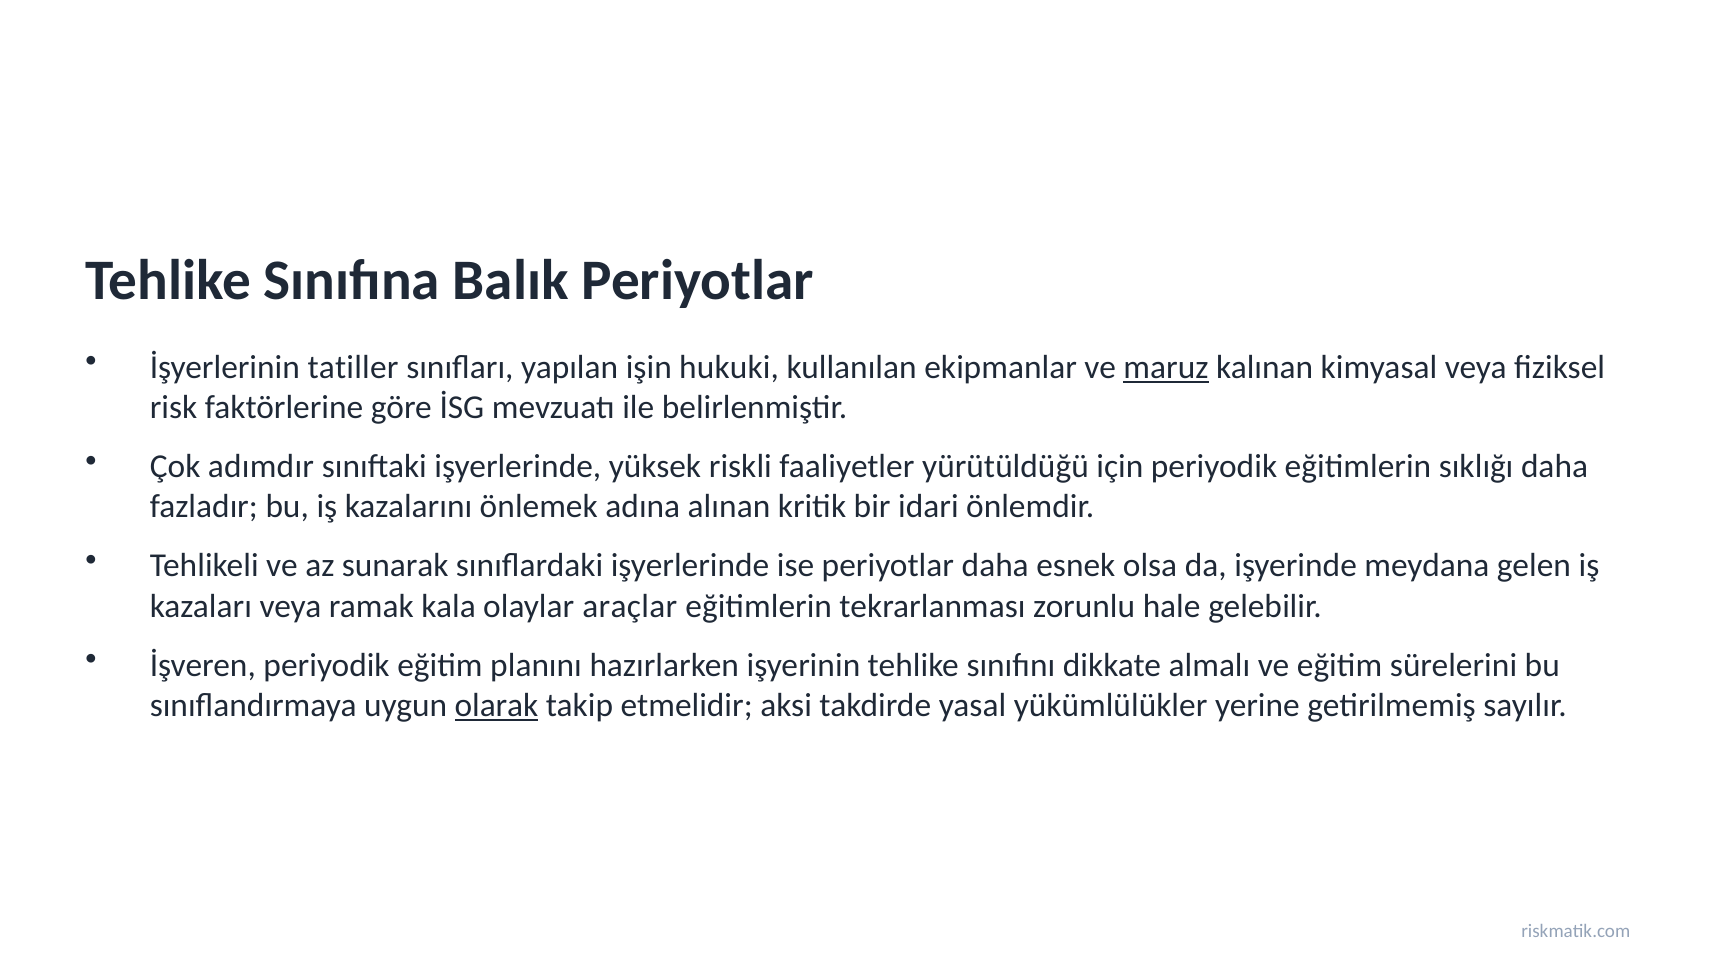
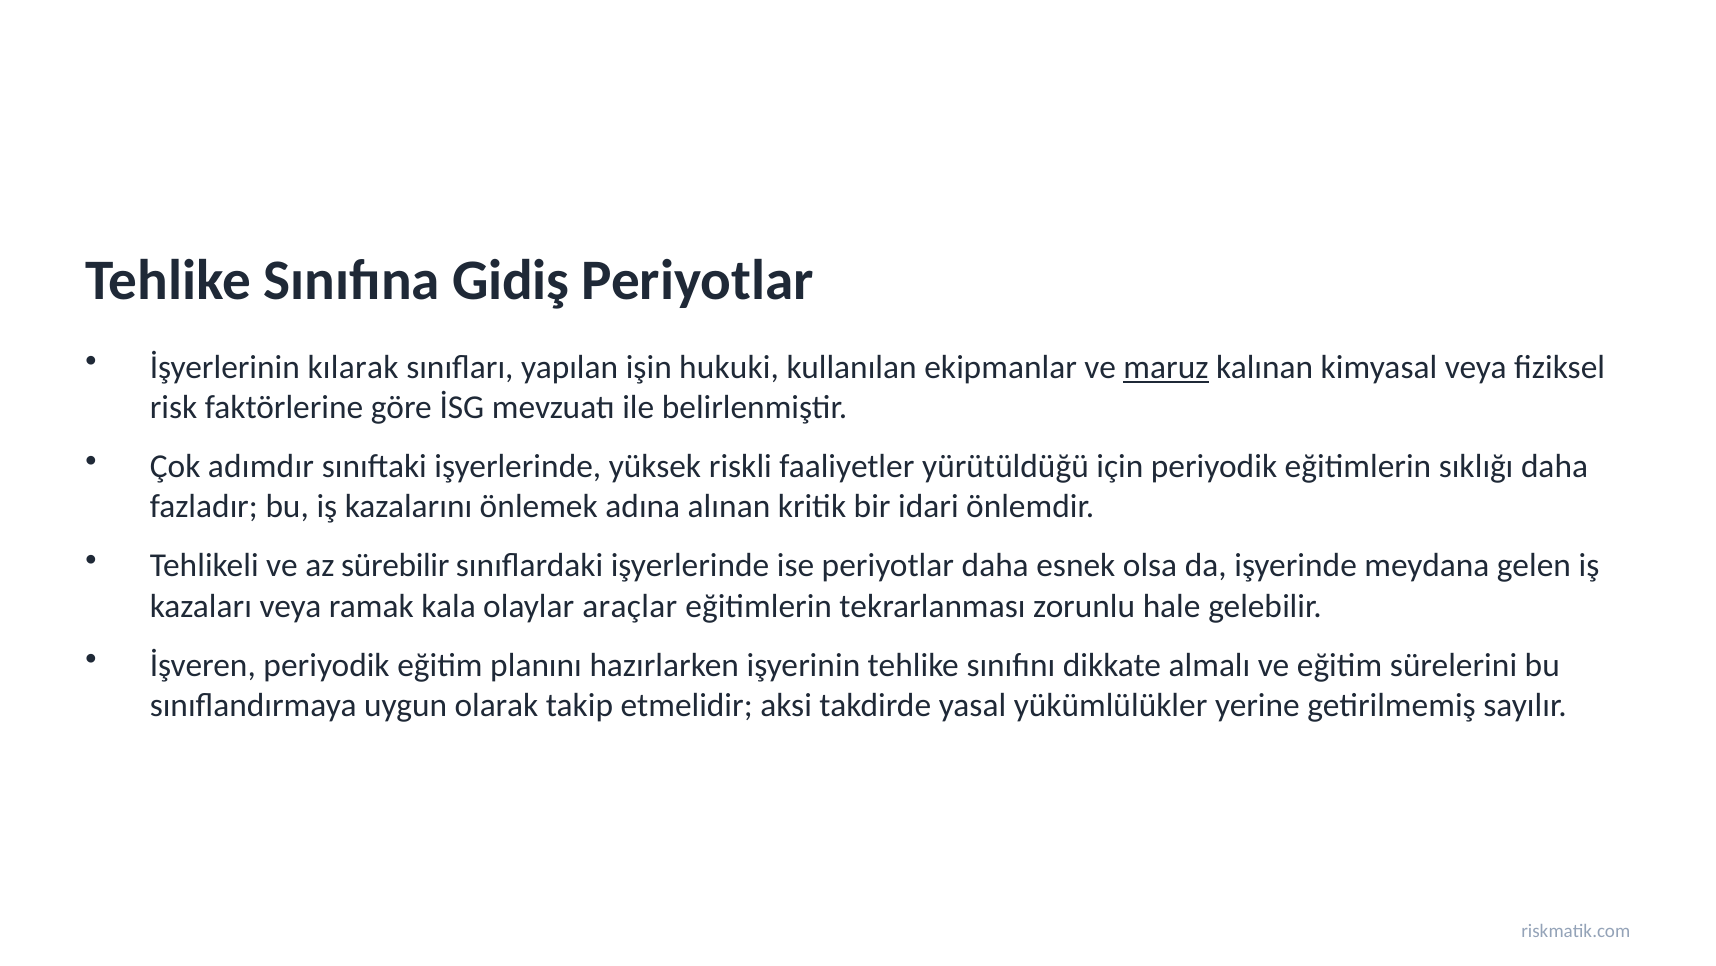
Balık: Balık -> Gidiş
tatiller: tatiller -> kılarak
sunarak: sunarak -> sürebilir
olarak underline: present -> none
